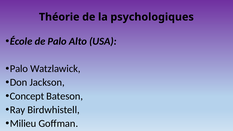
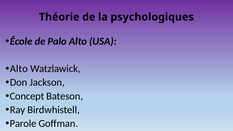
Palo at (19, 69): Palo -> Alto
Milieu: Milieu -> Parole
